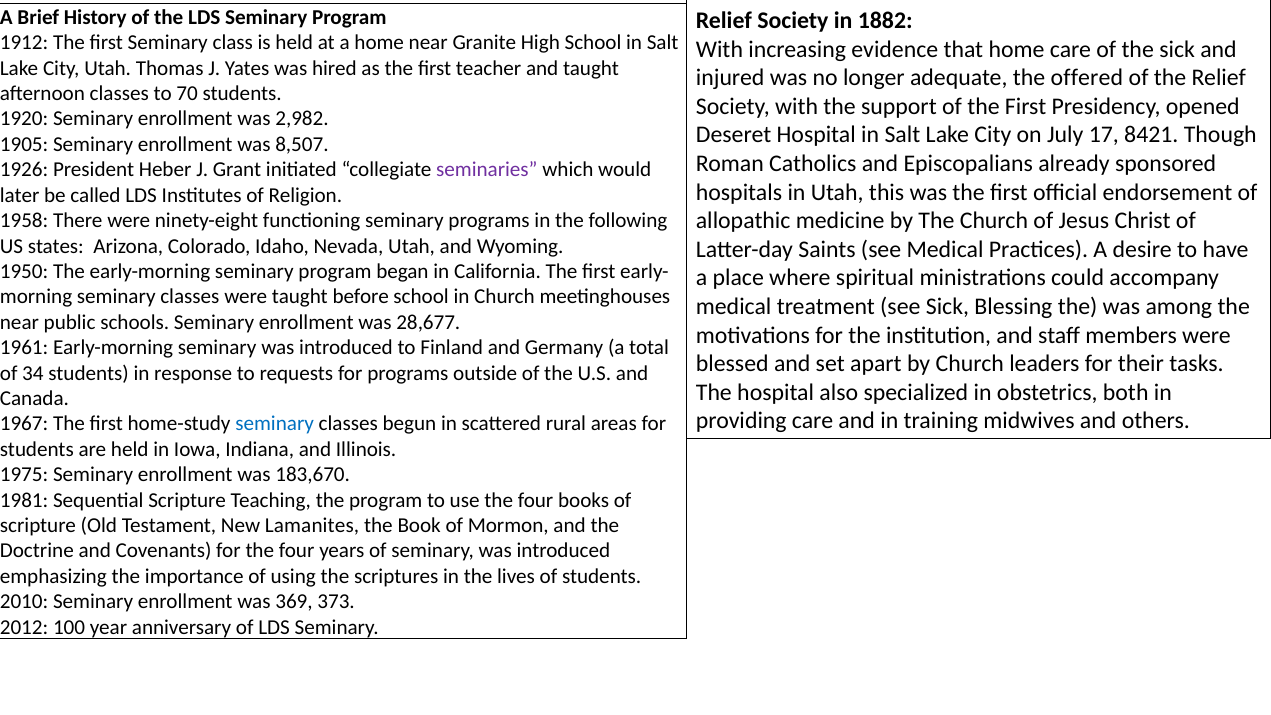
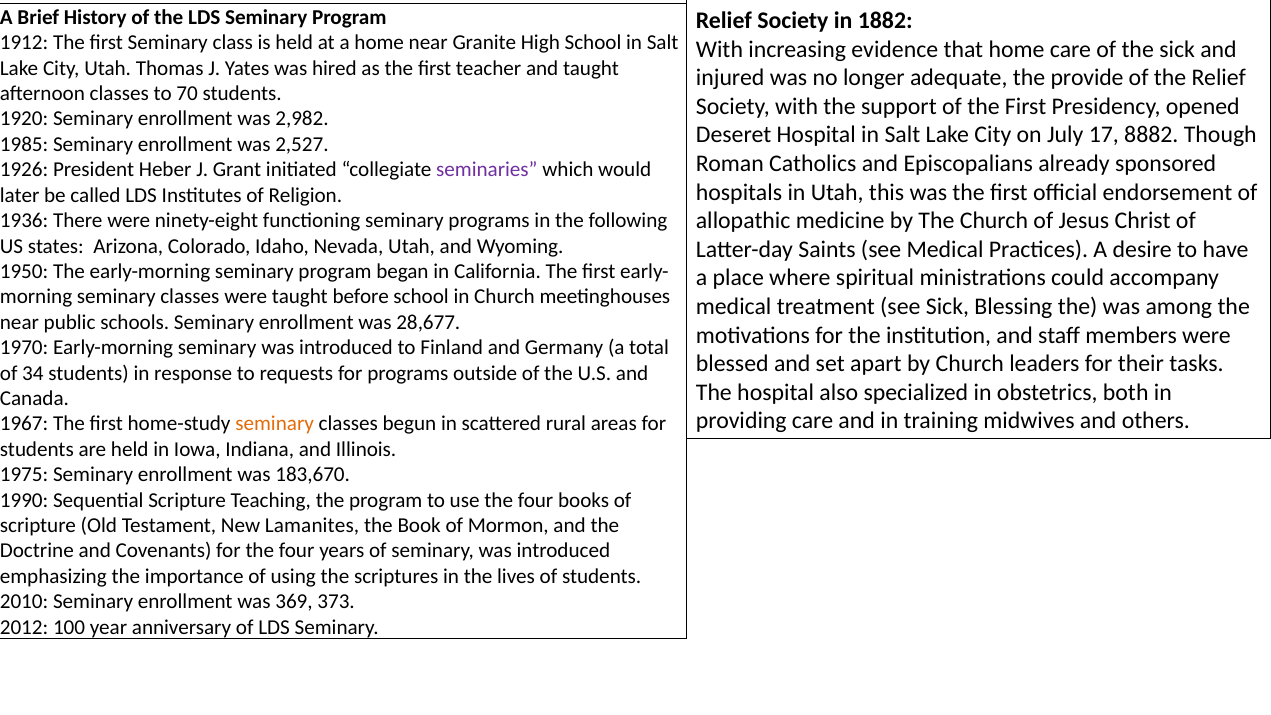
offered: offered -> provide
8421: 8421 -> 8882
1905: 1905 -> 1985
8,507: 8,507 -> 2,527
1958: 1958 -> 1936
1961: 1961 -> 1970
seminary at (275, 424) colour: blue -> orange
1981: 1981 -> 1990
